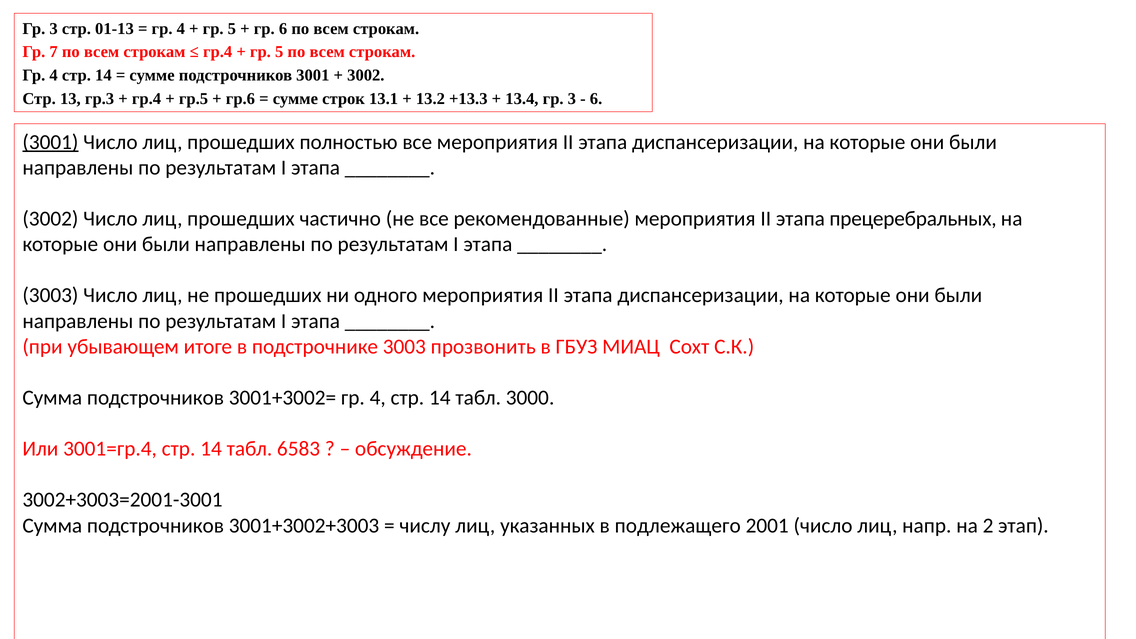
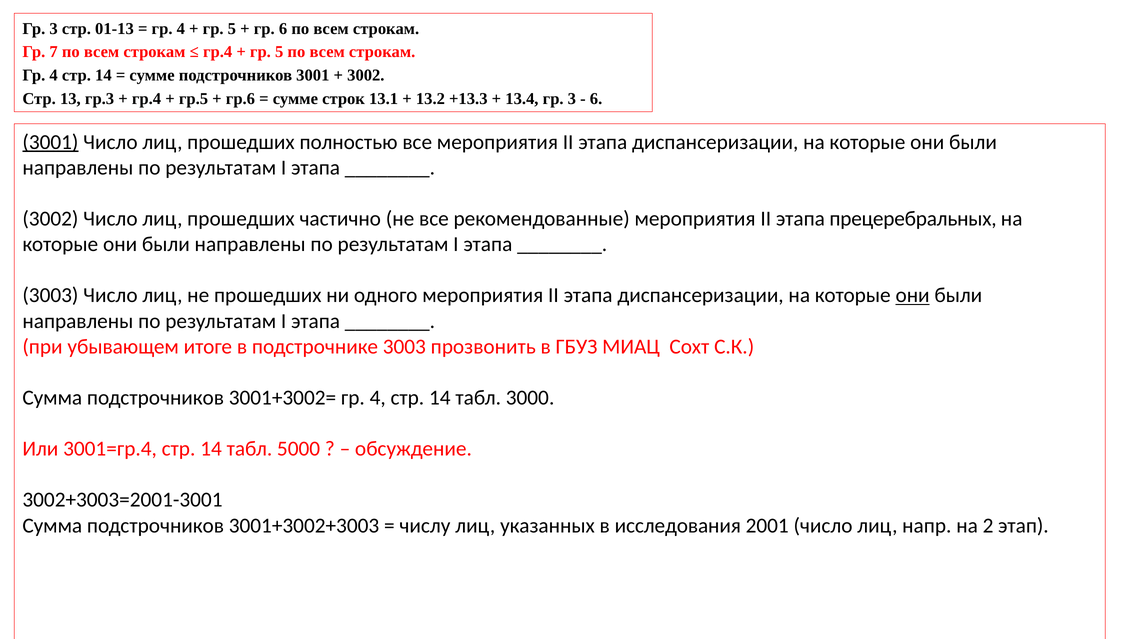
они at (913, 295) underline: none -> present
6583: 6583 -> 5000
подлежащего: подлежащего -> исследования
